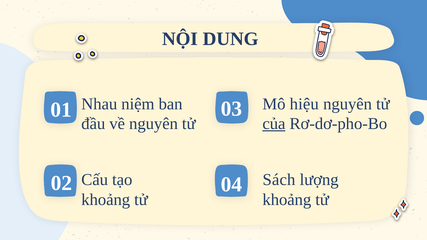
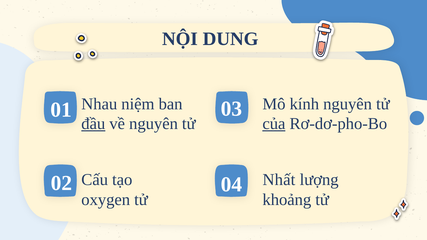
hiệu: hiệu -> kính
đầu underline: none -> present
Sách: Sách -> Nhất
khoảng at (106, 200): khoảng -> oxygen
